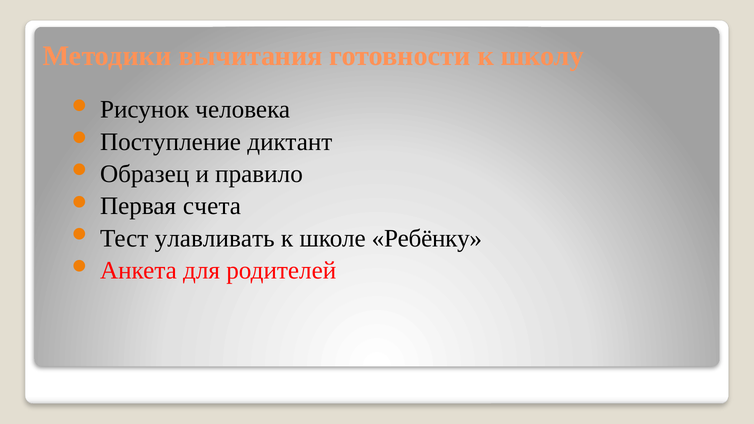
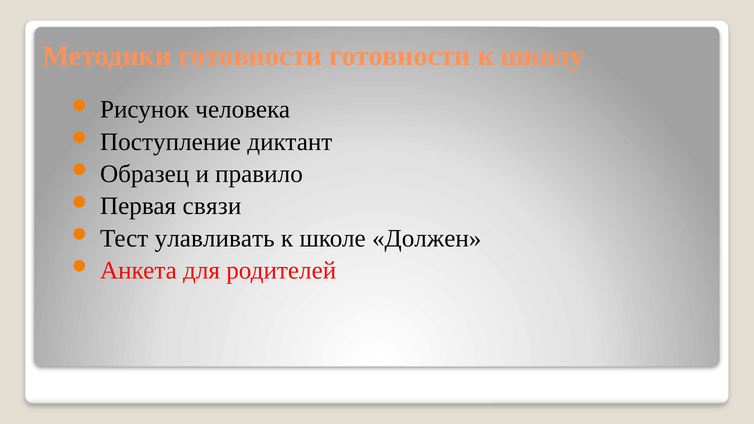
Методики вычитания: вычитания -> готовности
счета: счета -> связи
Ребёнку: Ребёнку -> Должен
